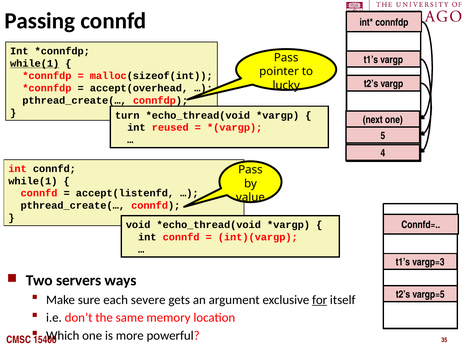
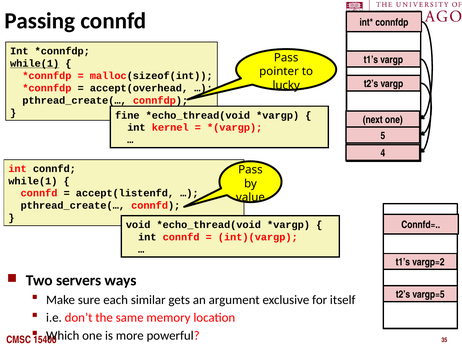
turn: turn -> fine
reused: reused -> kernel
vargp=3: vargp=3 -> vargp=2
severe: severe -> similar
for underline: present -> none
